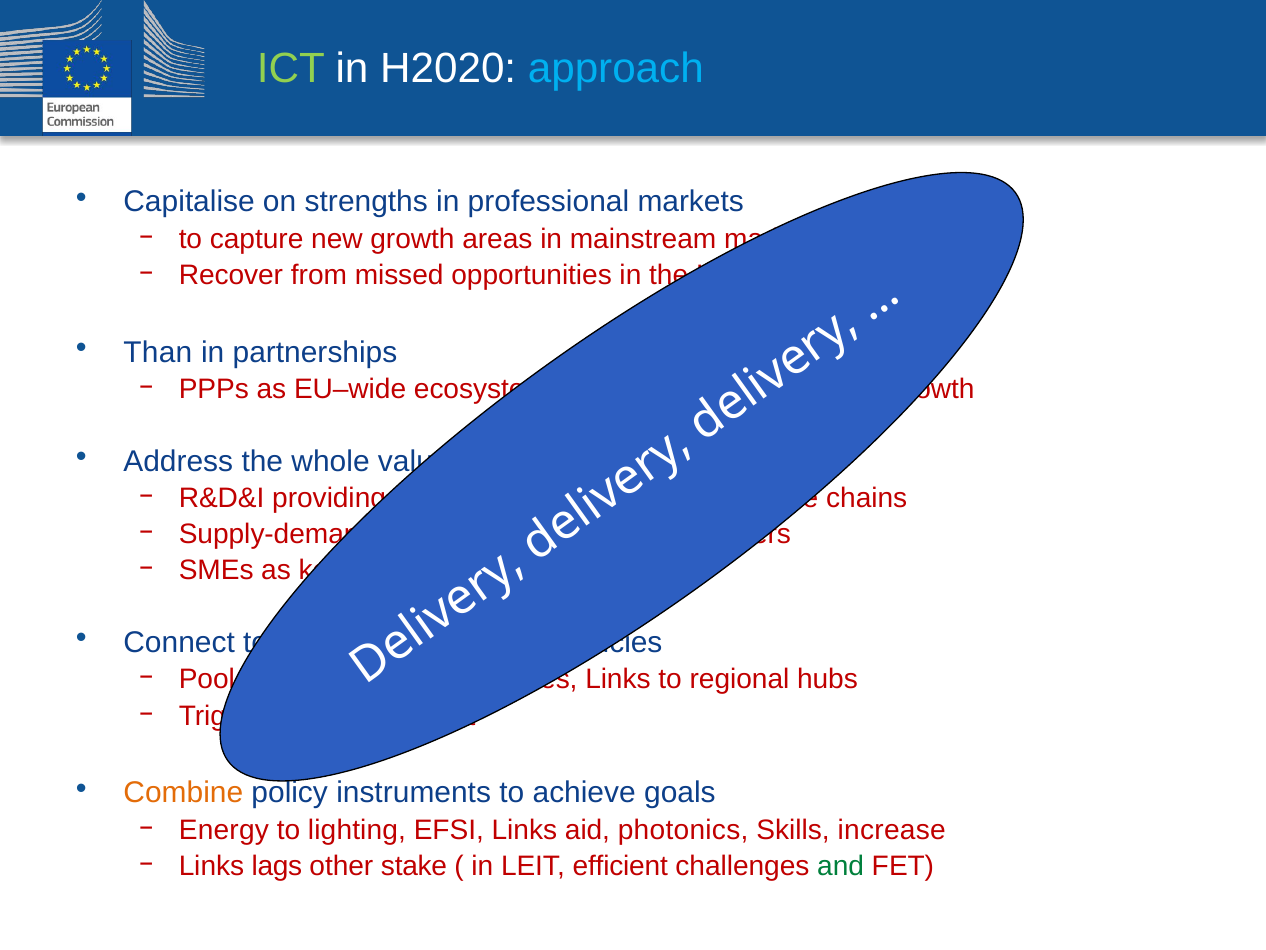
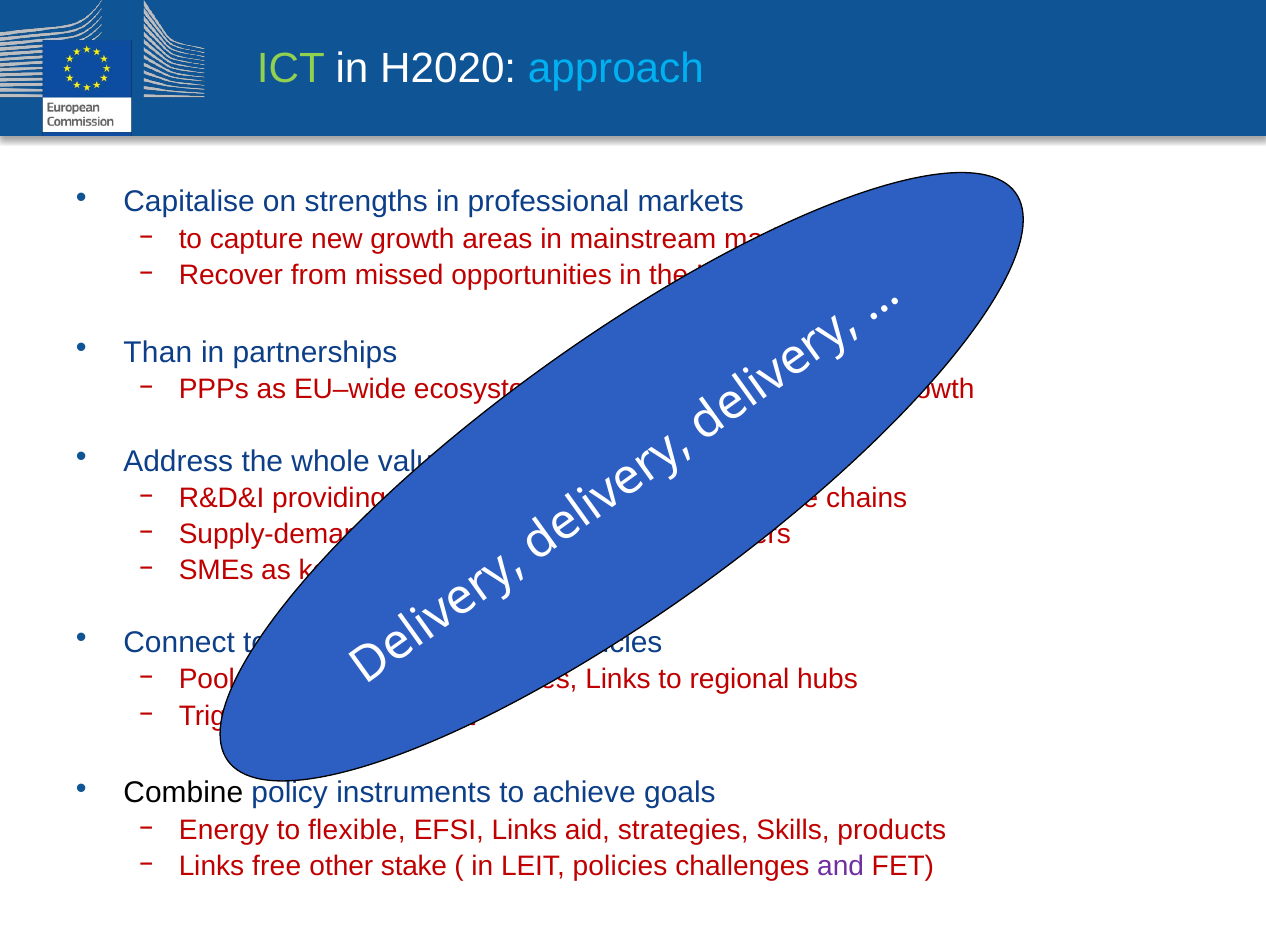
Combine colour: orange -> black
lighting: lighting -> flexible
aid photonics: photonics -> strategies
increase: increase -> products
lags: lags -> free
LEIT efficient: efficient -> policies
and at (841, 865) colour: green -> purple
